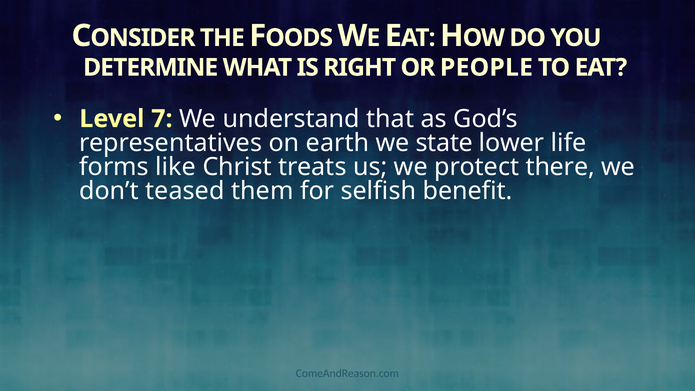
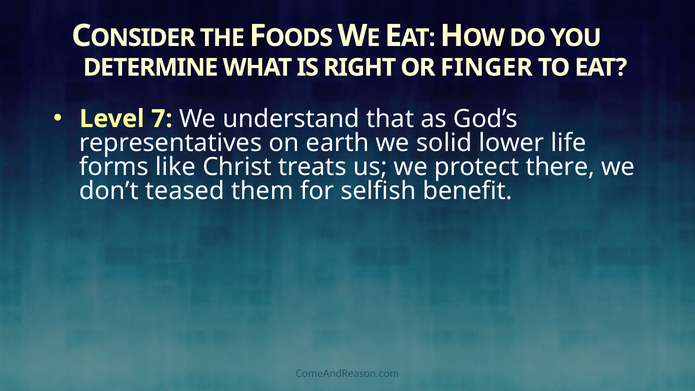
PEOPLE: PEOPLE -> FINGER
state: state -> solid
